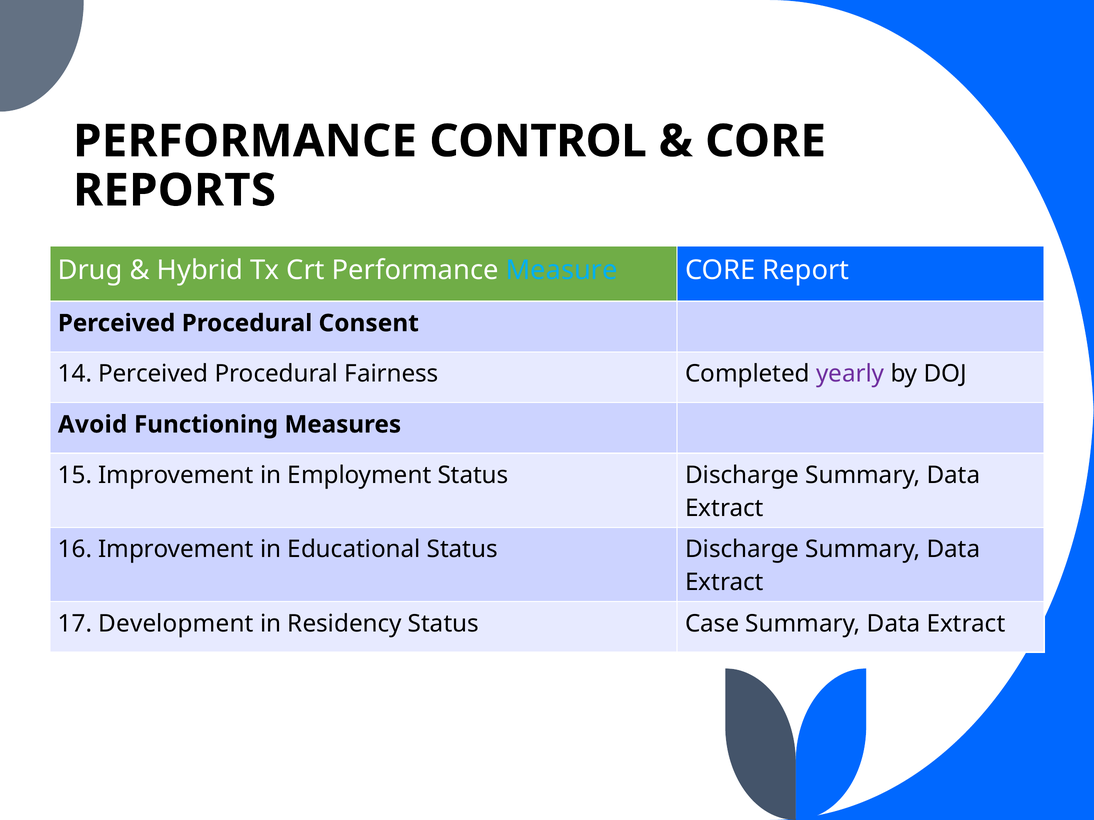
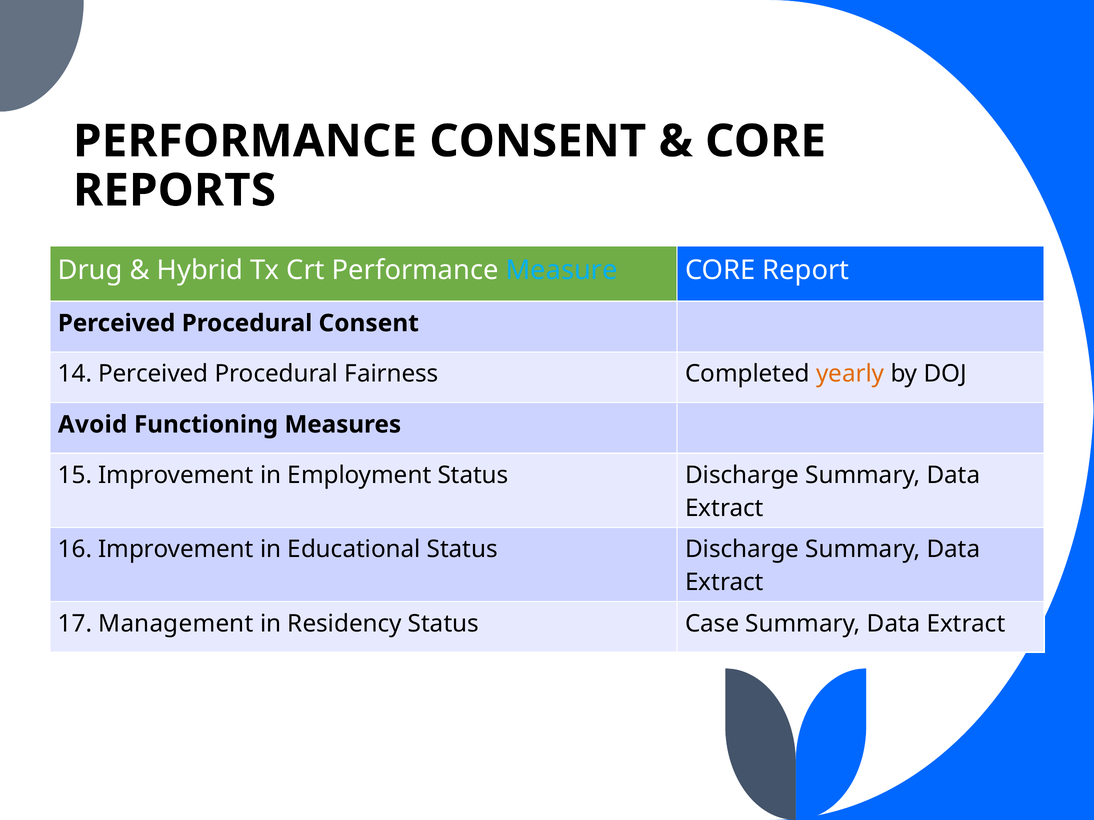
PERFORMANCE CONTROL: CONTROL -> CONSENT
yearly colour: purple -> orange
Development: Development -> Management
